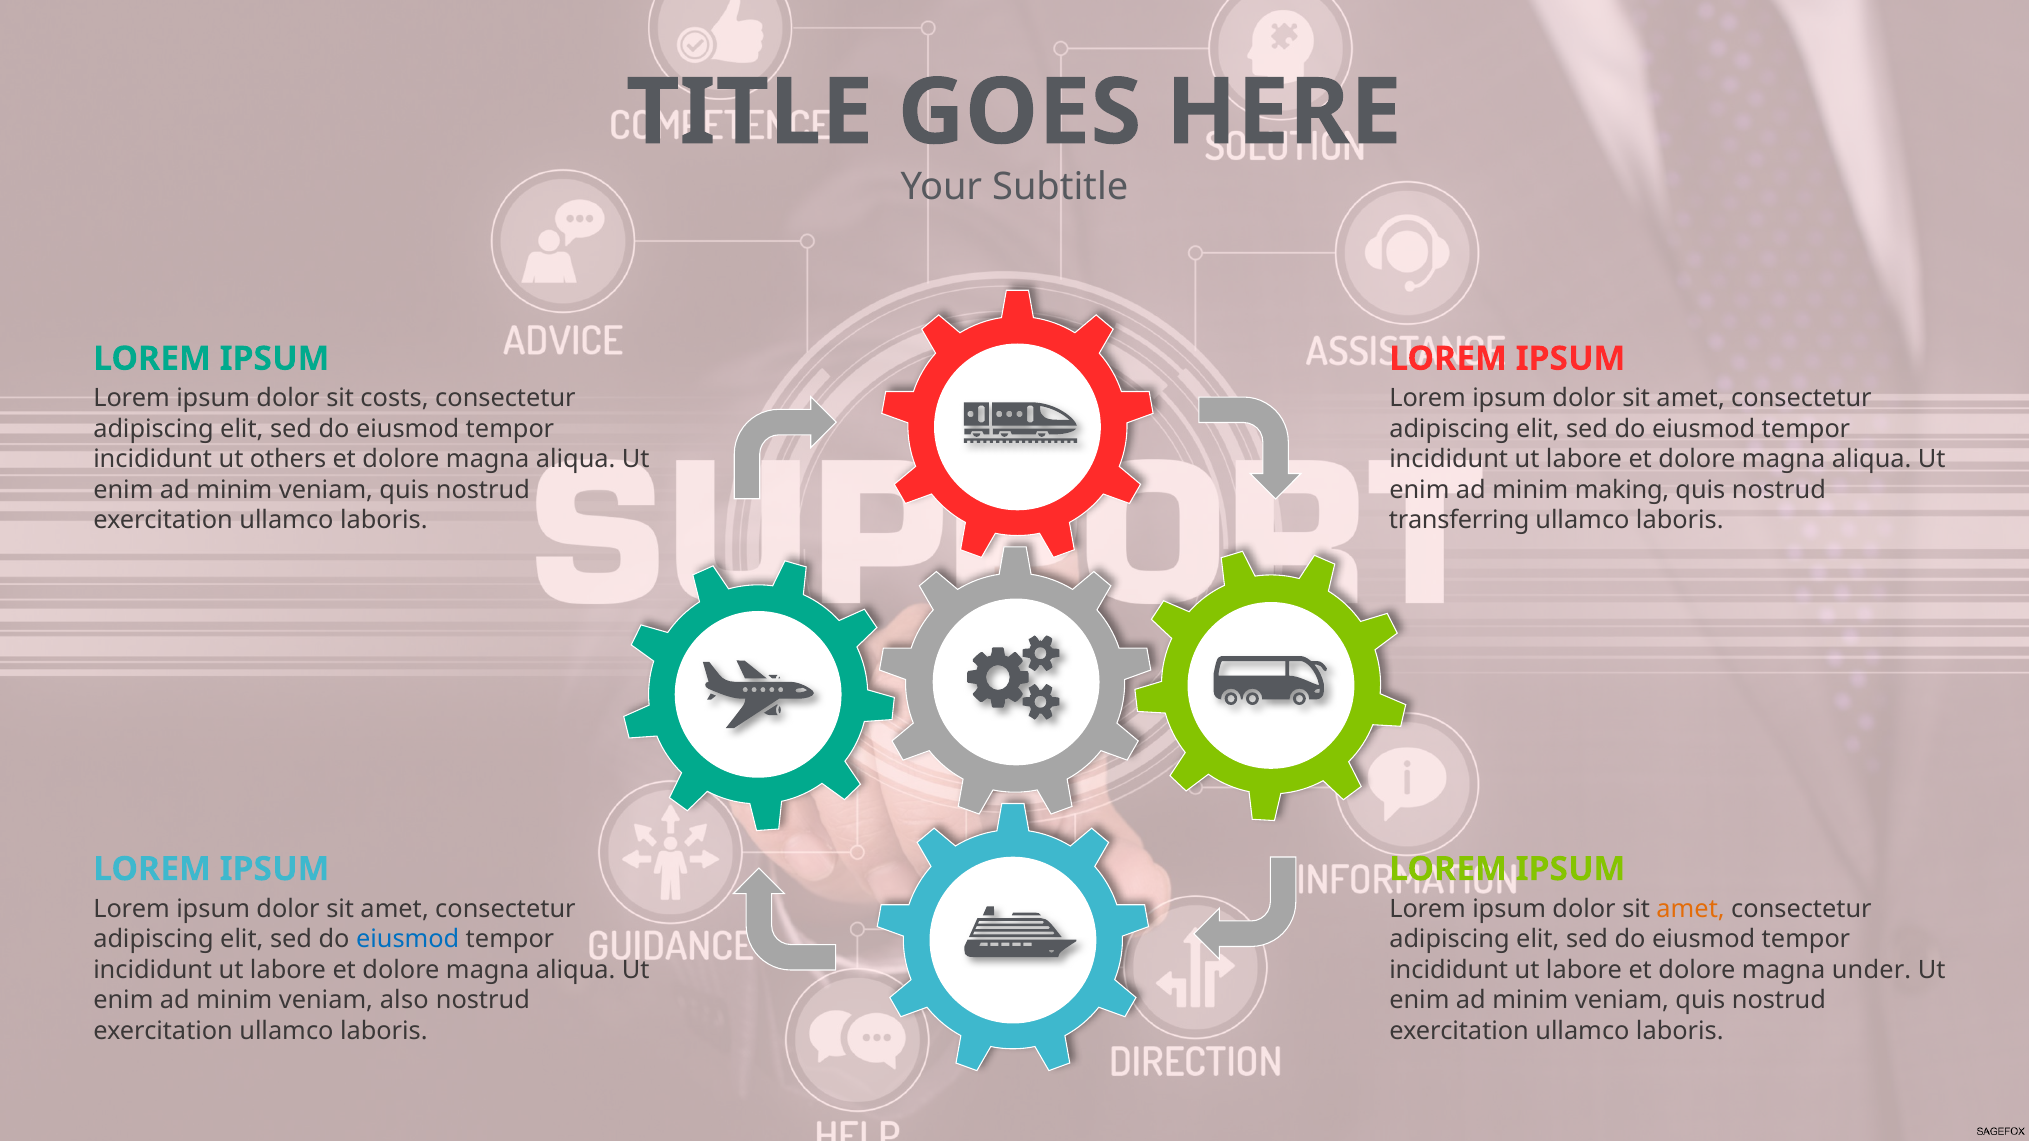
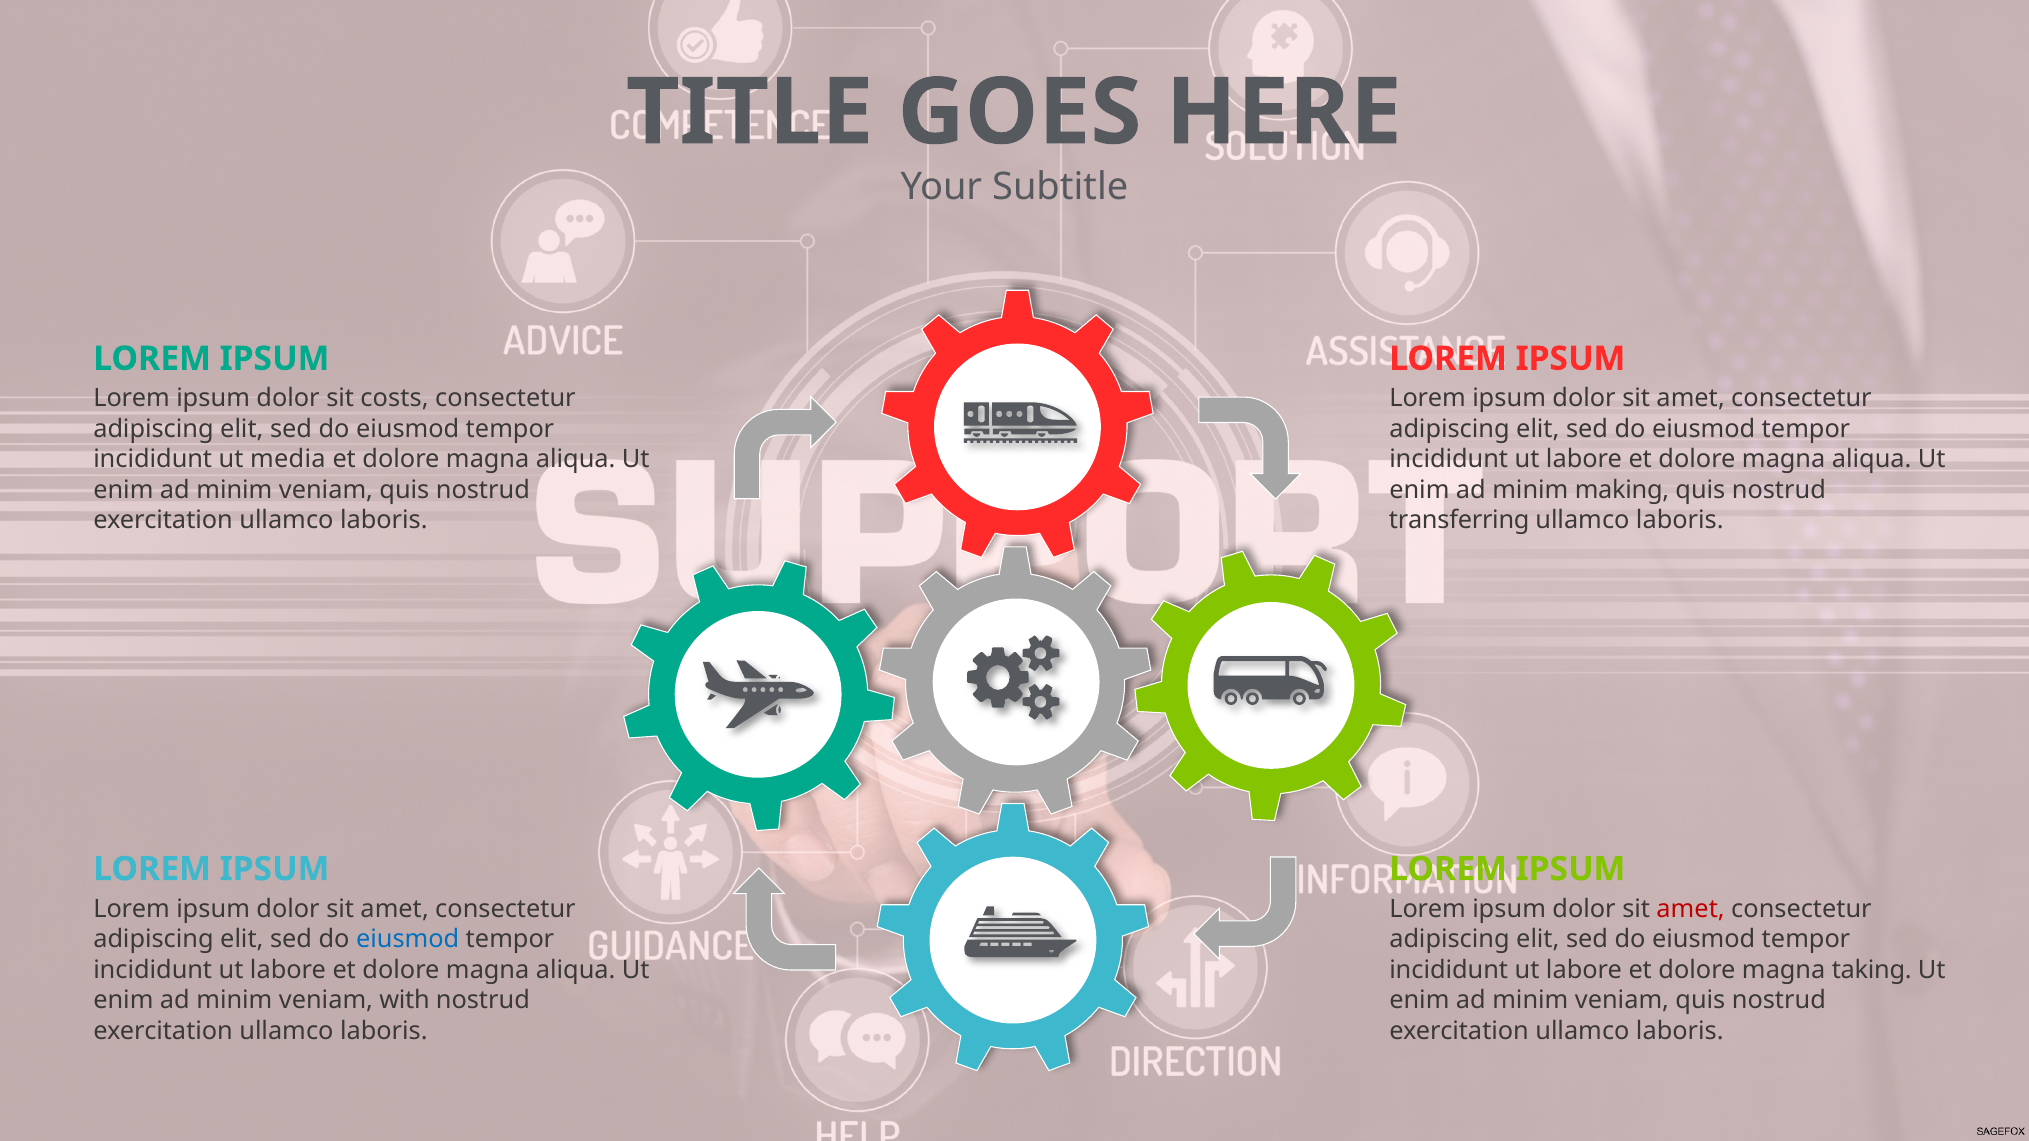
others: others -> media
amet at (1691, 909) colour: orange -> red
under: under -> taking
also: also -> with
